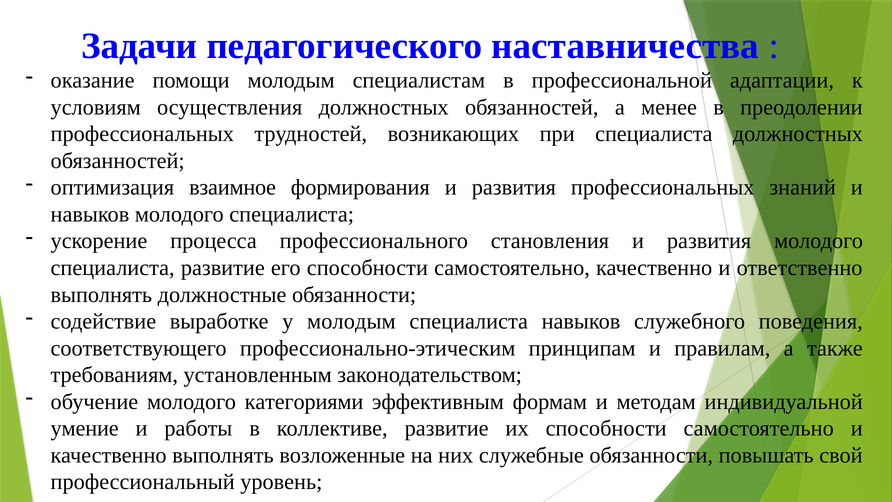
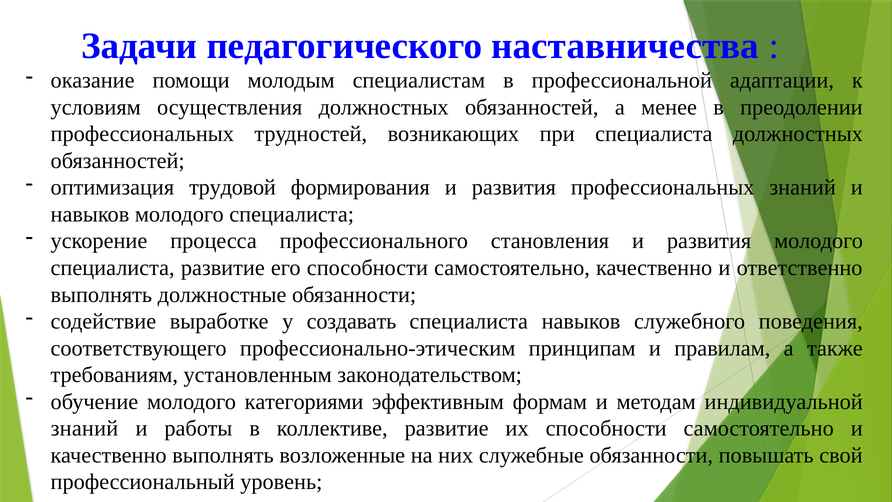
взаимное: взаимное -> трудовой
у молодым: молодым -> создавать
умение at (85, 428): умение -> знаний
